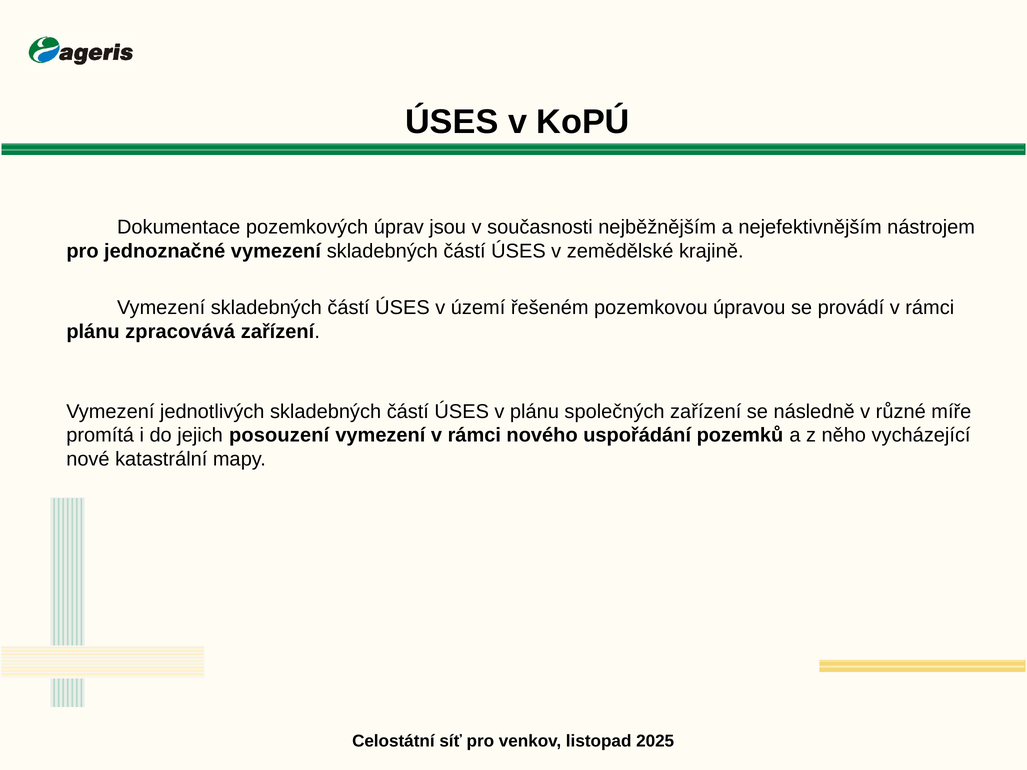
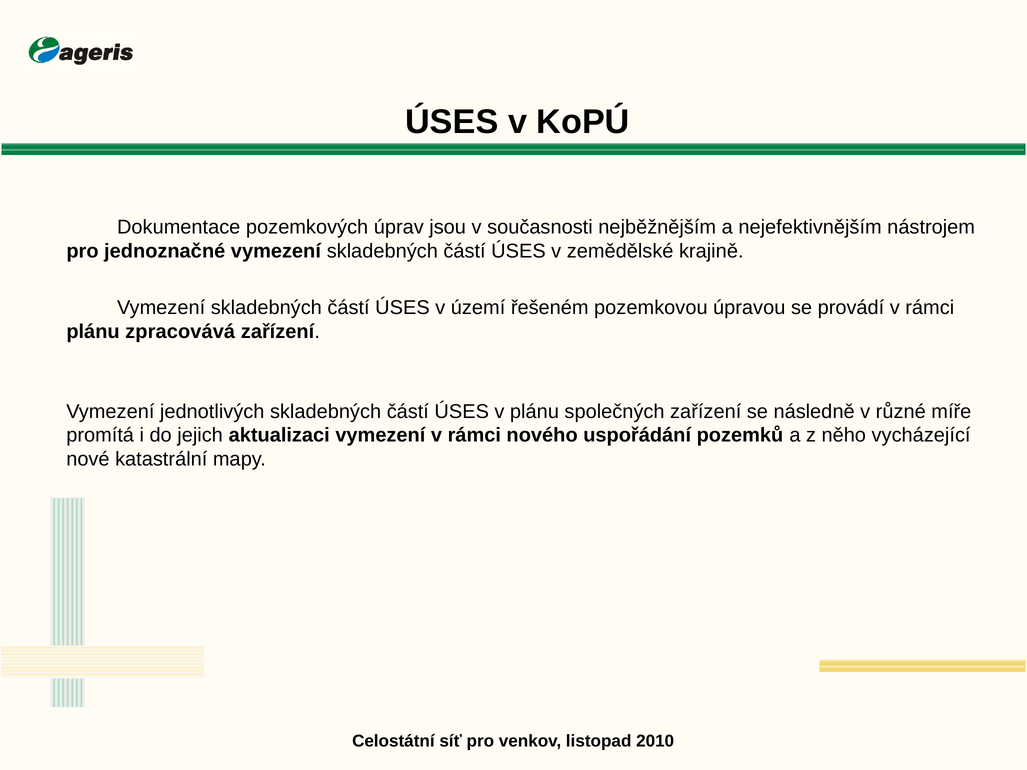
posouzení: posouzení -> aktualizaci
2025: 2025 -> 2010
